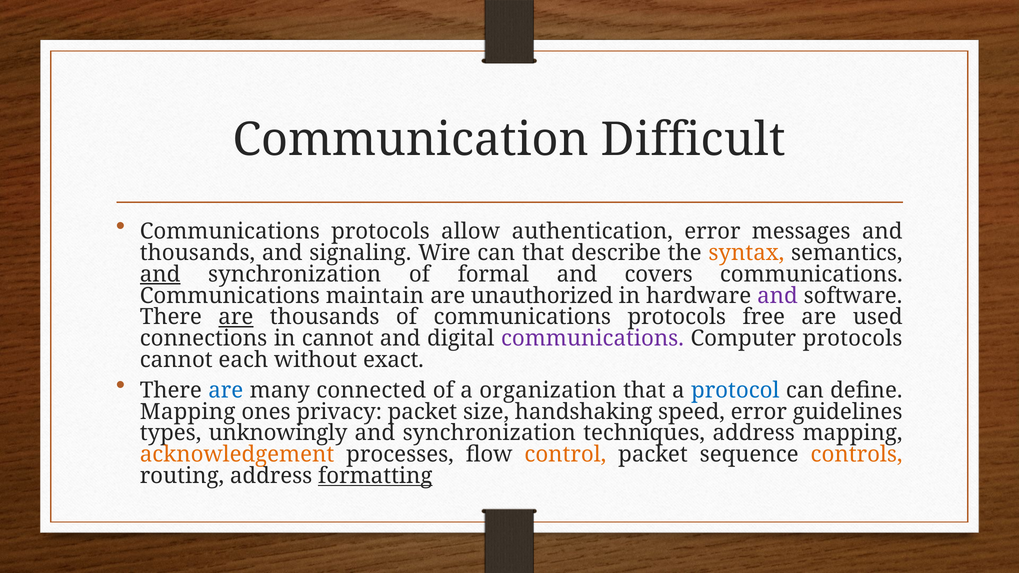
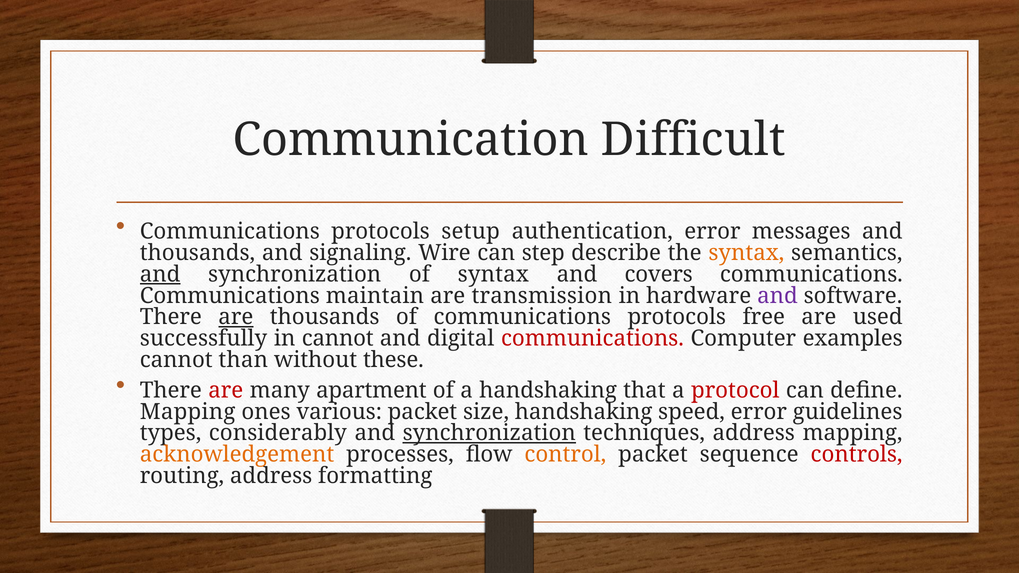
allow: allow -> setup
can that: that -> step
of formal: formal -> syntax
unauthorized: unauthorized -> transmission
connections: connections -> successfully
communications at (592, 339) colour: purple -> red
Computer protocols: protocols -> examples
each: each -> than
exact: exact -> these
are at (226, 390) colour: blue -> red
connected: connected -> apartment
a organization: organization -> handshaking
protocol colour: blue -> red
privacy: privacy -> various
unknowingly: unknowingly -> considerably
synchronization at (489, 433) underline: none -> present
controls colour: orange -> red
formatting underline: present -> none
